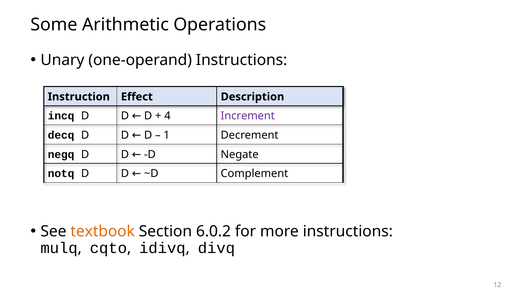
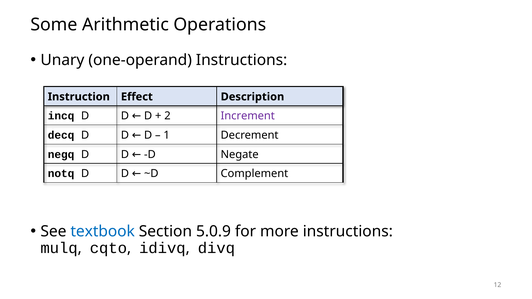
4: 4 -> 2
textbook colour: orange -> blue
6.0.2: 6.0.2 -> 5.0.9
